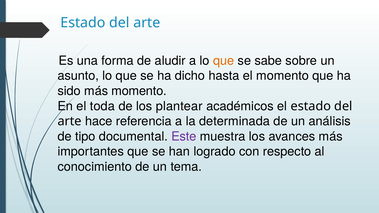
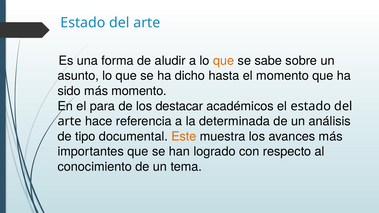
toda: toda -> para
plantear: plantear -> destacar
Este colour: purple -> orange
